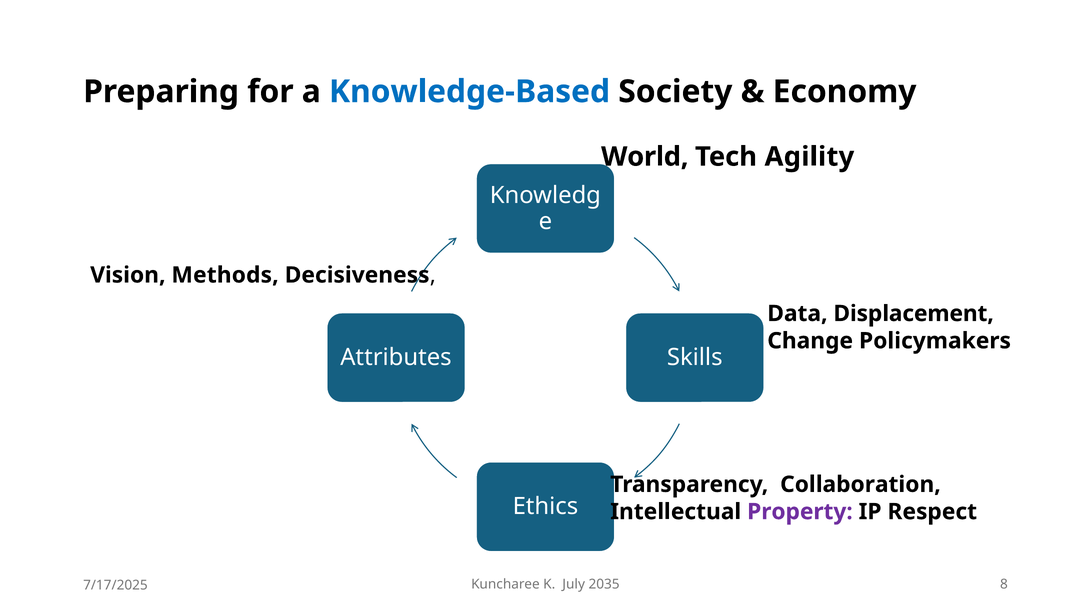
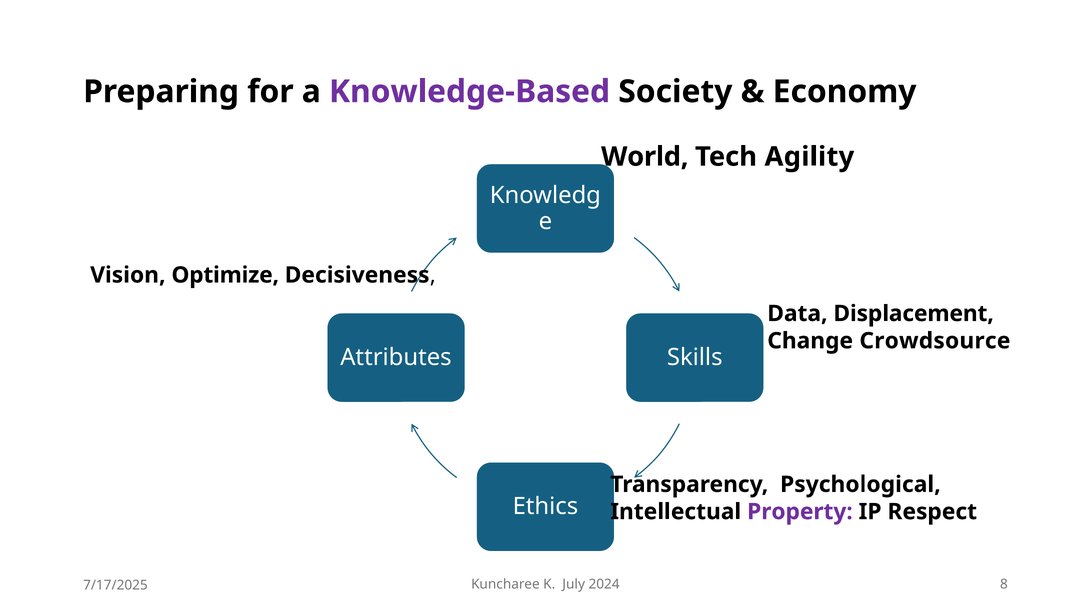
Knowledge-Based colour: blue -> purple
Methods: Methods -> Optimize
Policymakers: Policymakers -> Crowdsource
Collaboration: Collaboration -> Psychological
2035: 2035 -> 2024
